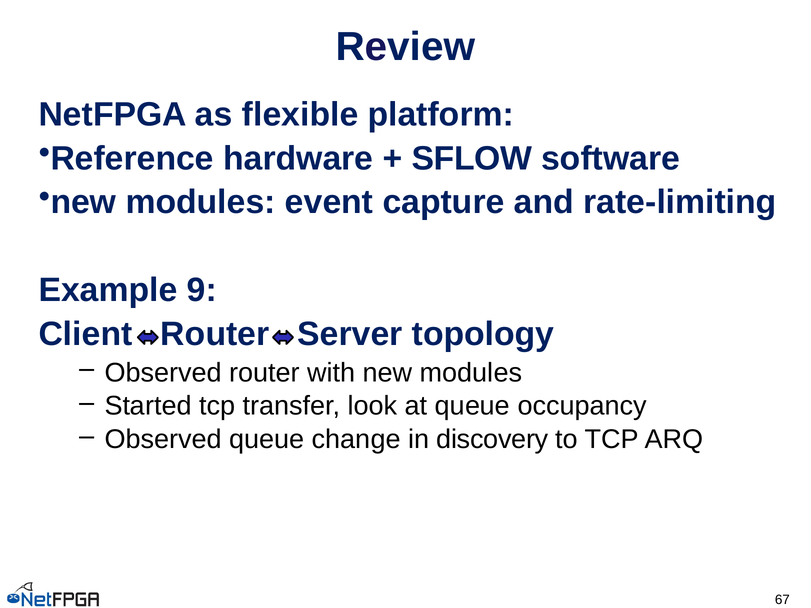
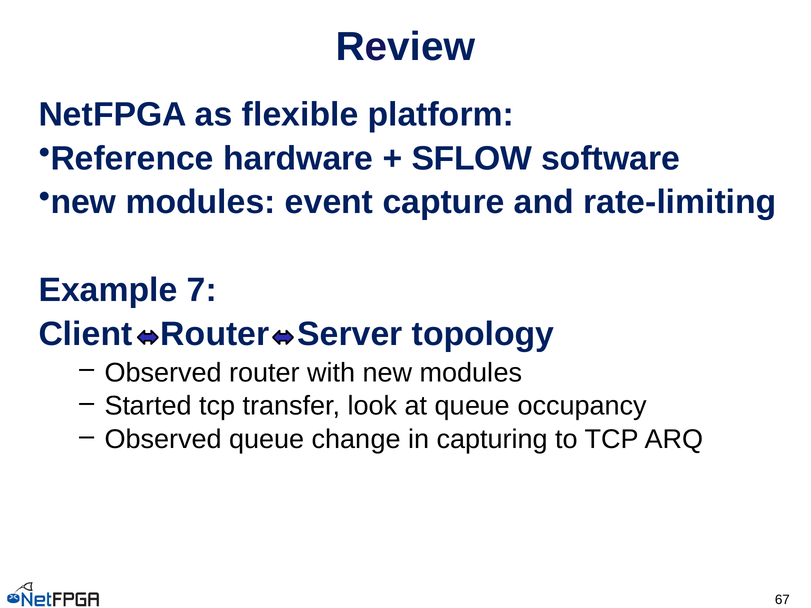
9: 9 -> 7
discovery: discovery -> capturing
